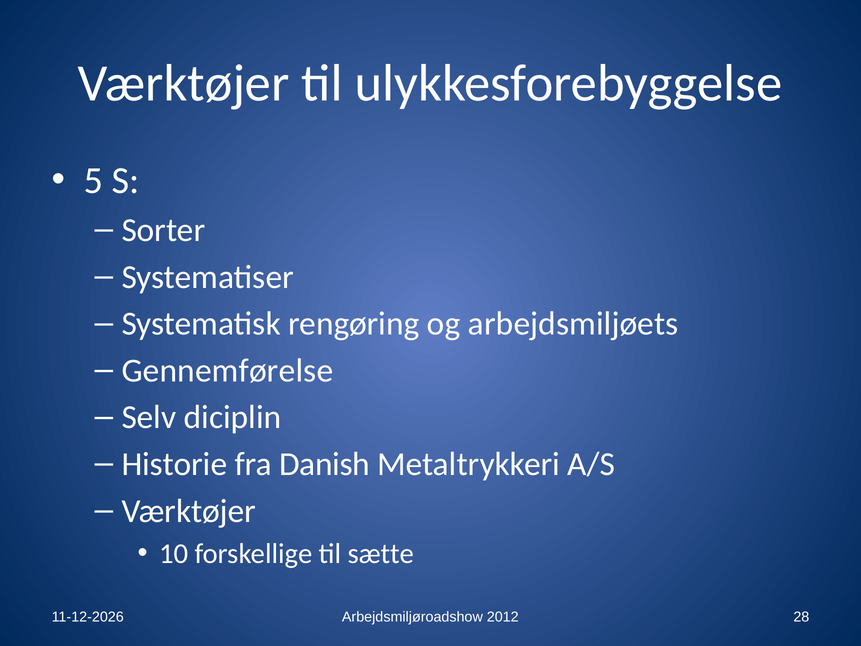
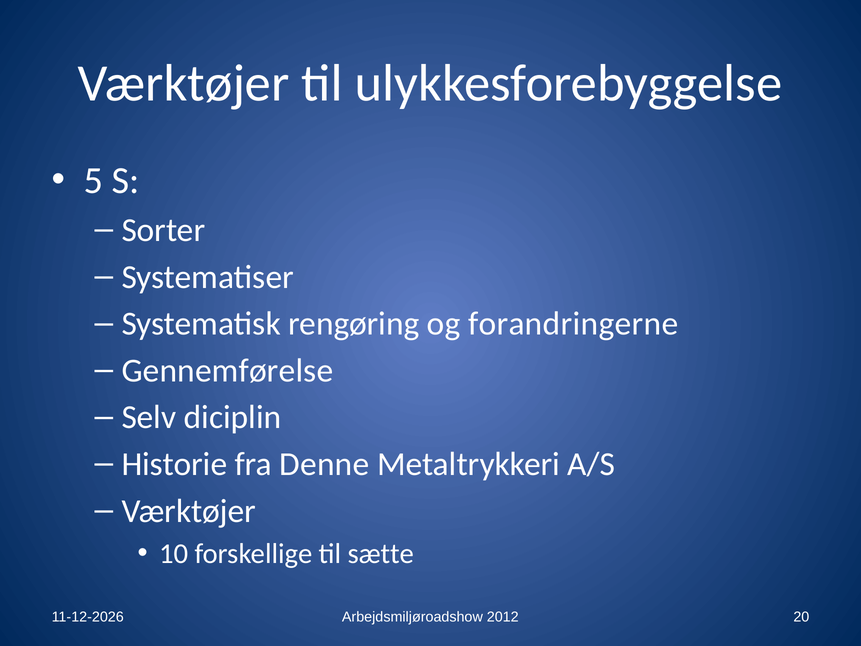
arbejdsmiljøets: arbejdsmiljøets -> forandringerne
Danish: Danish -> Denne
28: 28 -> 20
